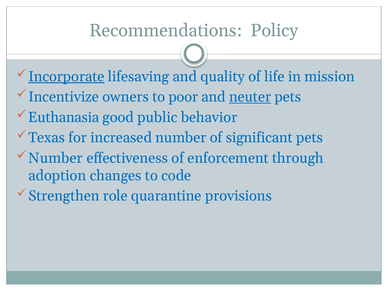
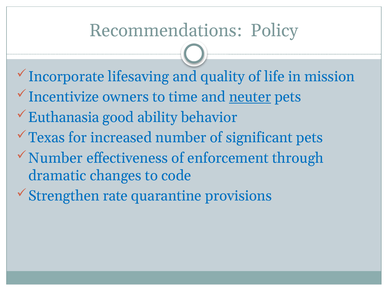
Incorporate underline: present -> none
poor: poor -> time
public: public -> ability
adoption: adoption -> dramatic
role: role -> rate
